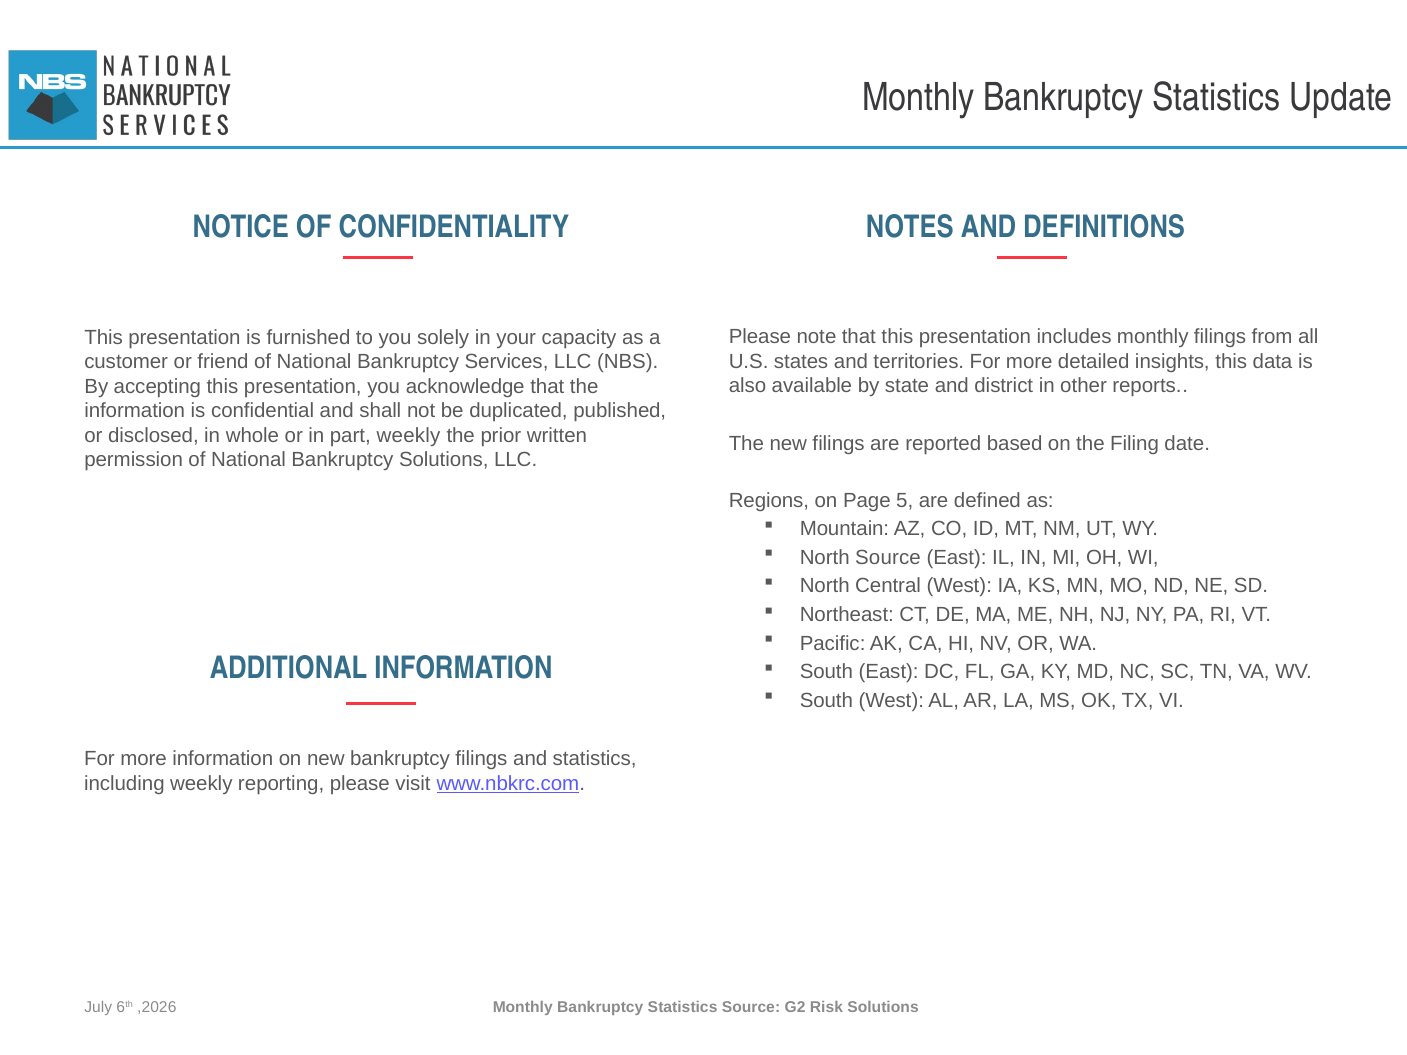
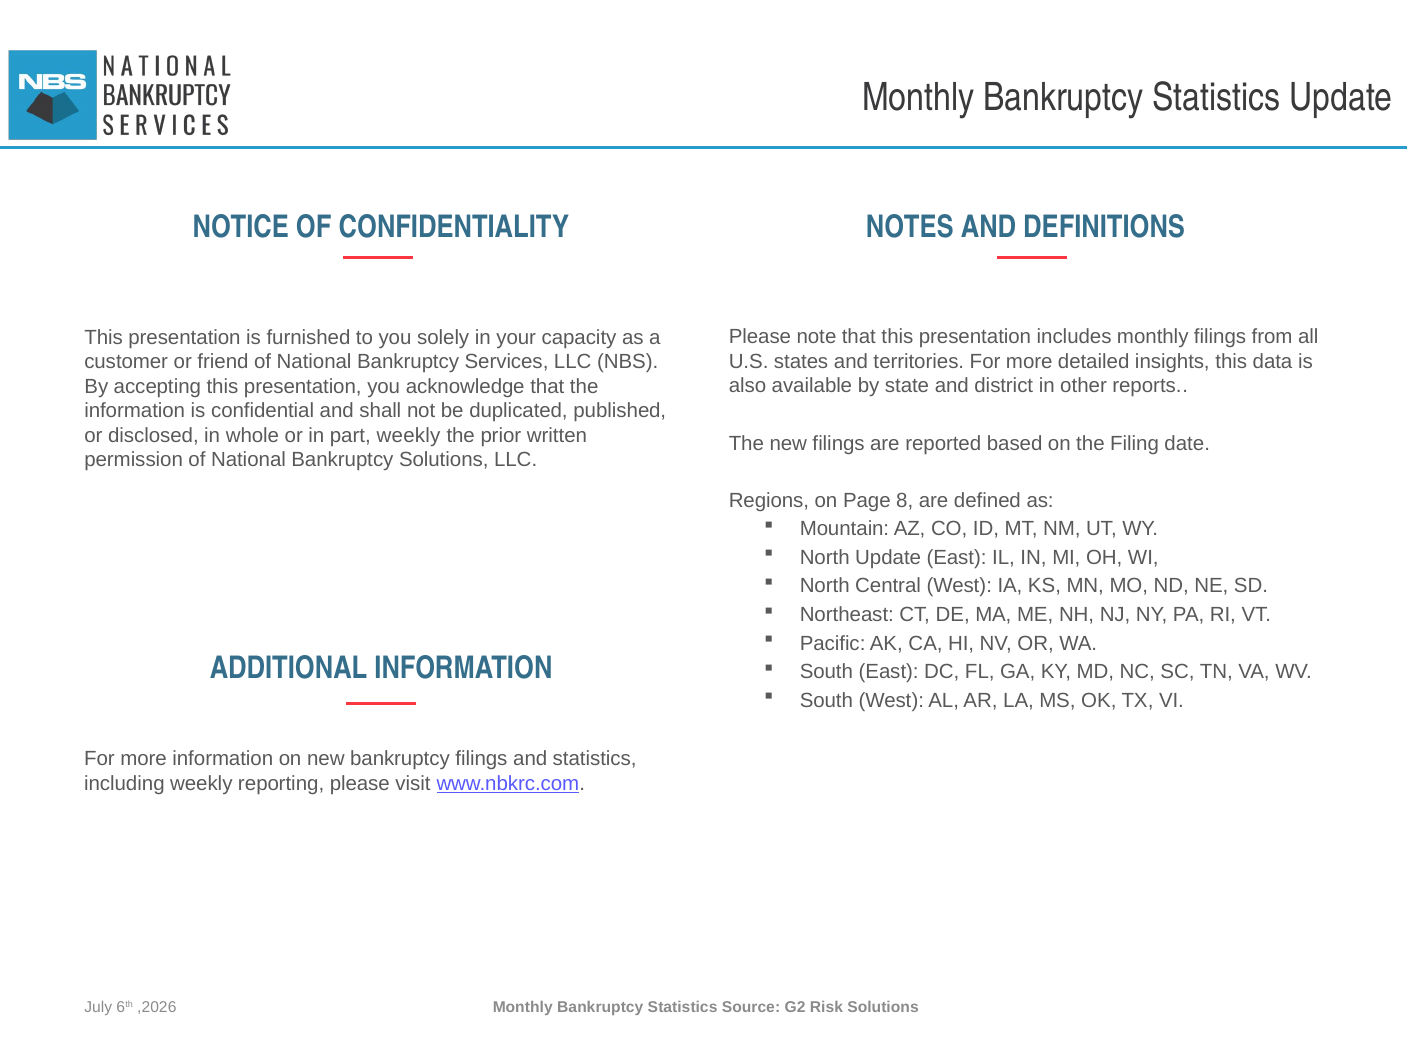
5: 5 -> 8
North Source: Source -> Update
